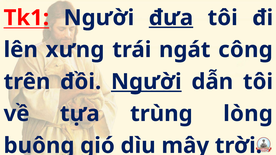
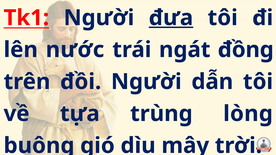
xưng: xưng -> nước
công: công -> đồng
Người at (146, 82) underline: present -> none
